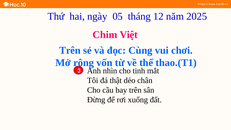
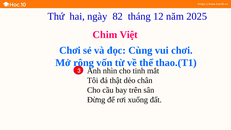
05: 05 -> 82
Trên at (70, 50): Trên -> Chơi
